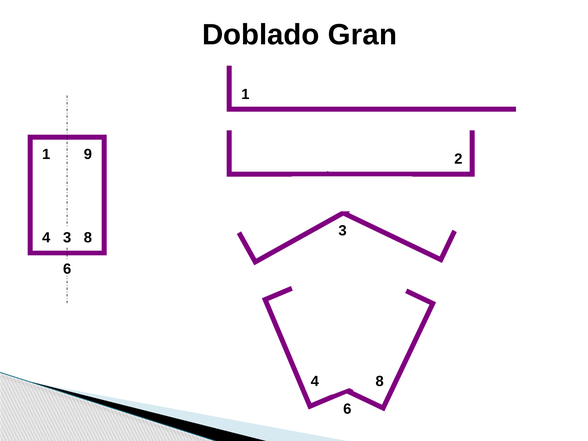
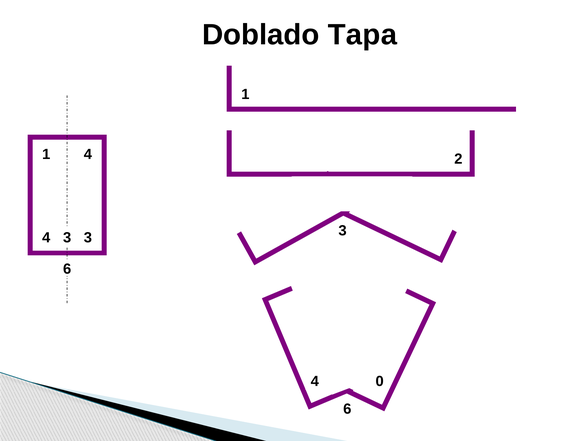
Gran: Gran -> Tapa
1 9: 9 -> 4
8 at (88, 238): 8 -> 3
8 at (380, 381): 8 -> 0
